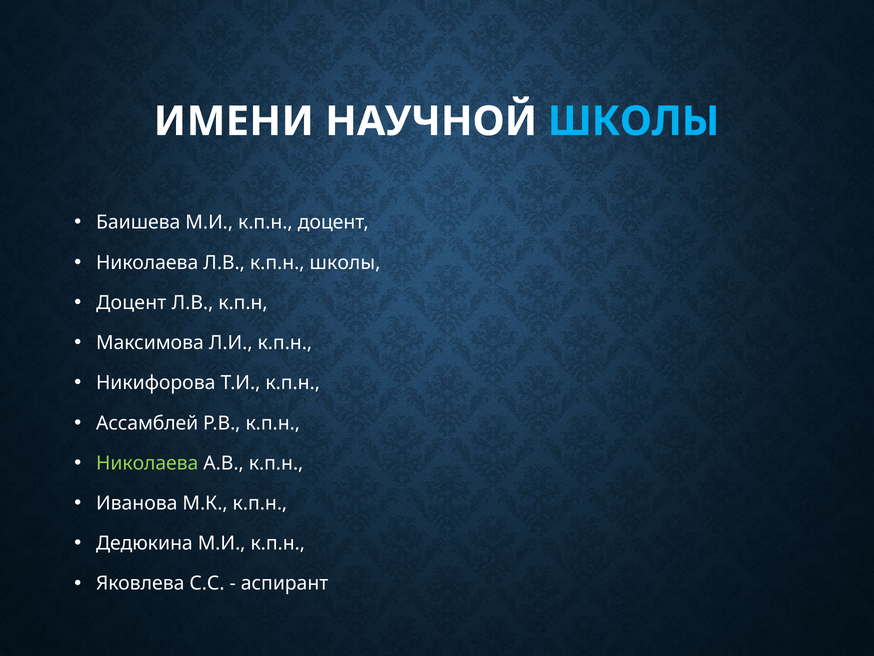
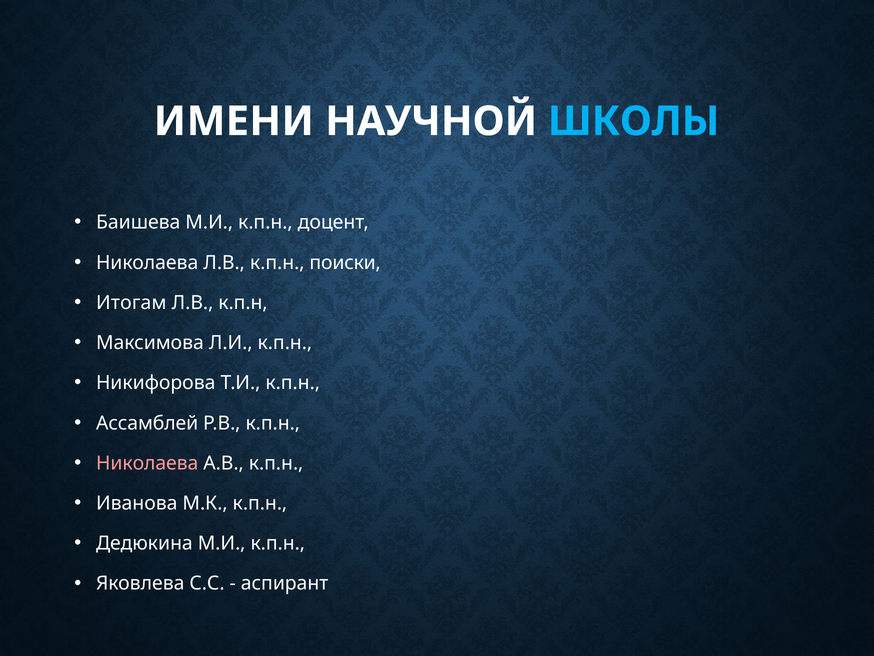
к.п.н школы: школы -> поиски
Доцент at (131, 303): Доцент -> Итогам
Николаева at (147, 463) colour: light green -> pink
